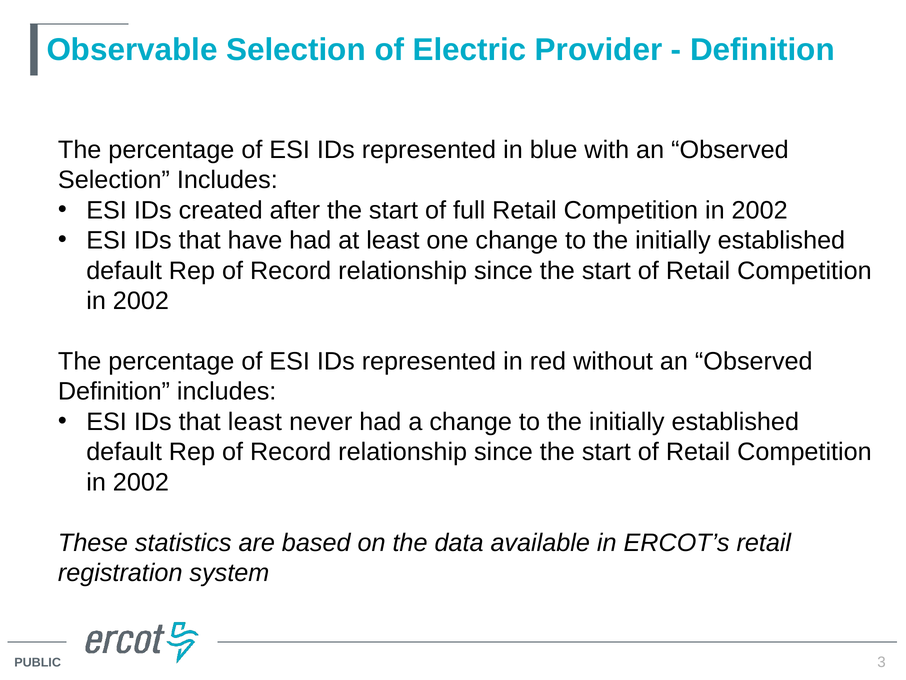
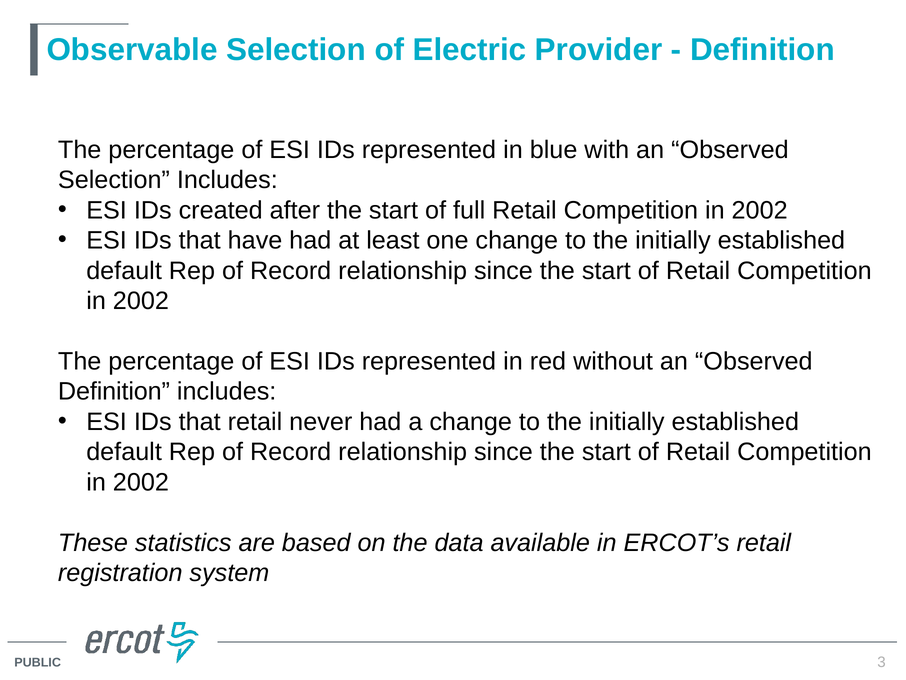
that least: least -> retail
